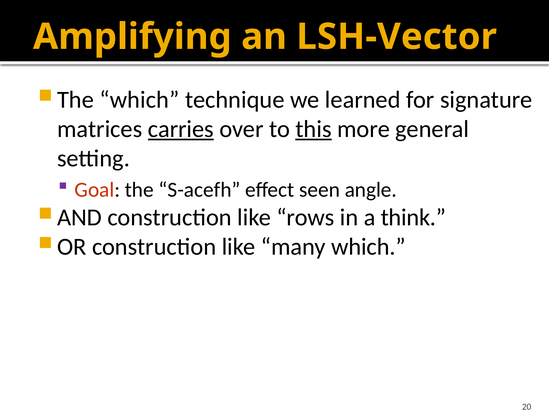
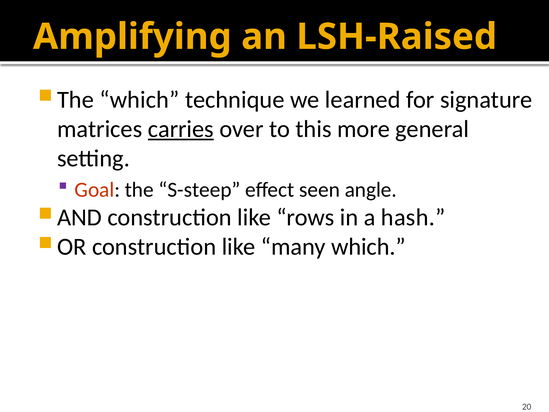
LSH-Vector: LSH-Vector -> LSH-Raised
this underline: present -> none
S-acefh: S-acefh -> S-steep
think: think -> hash
